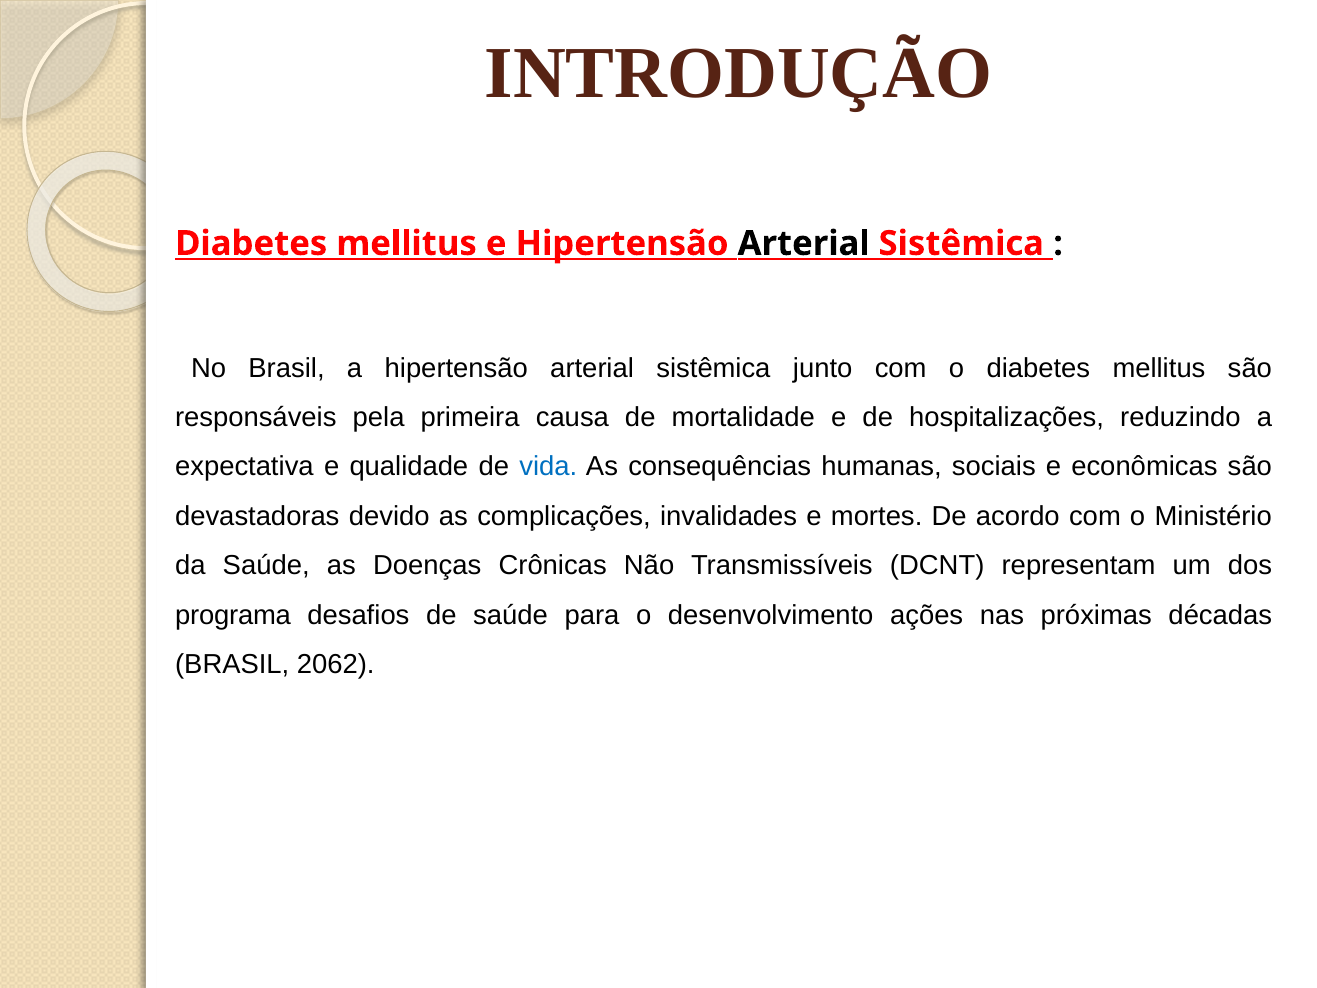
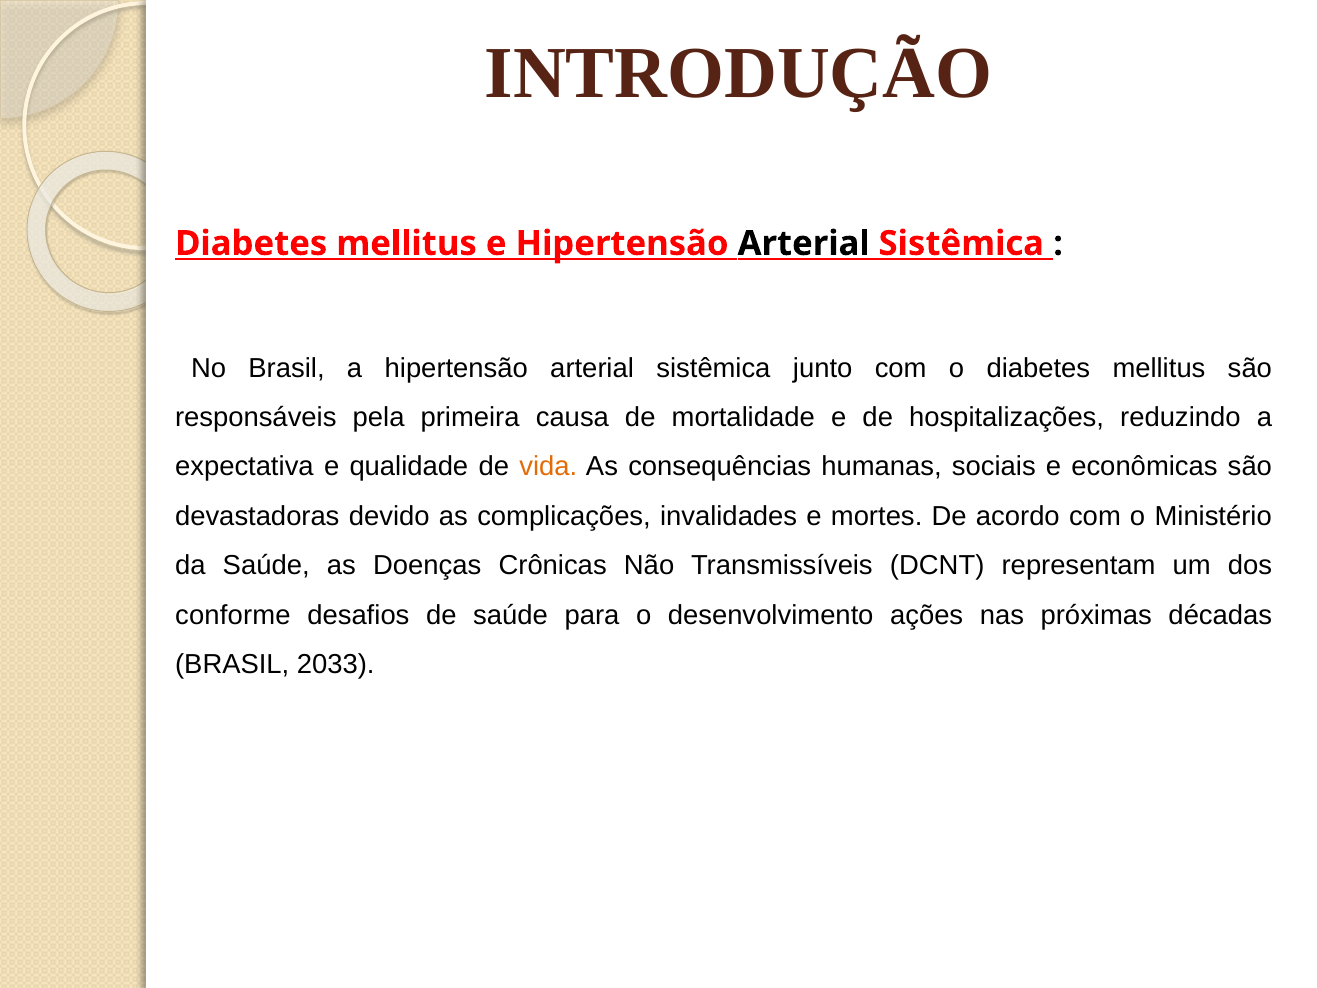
vida colour: blue -> orange
programa: programa -> conforme
2062: 2062 -> 2033
